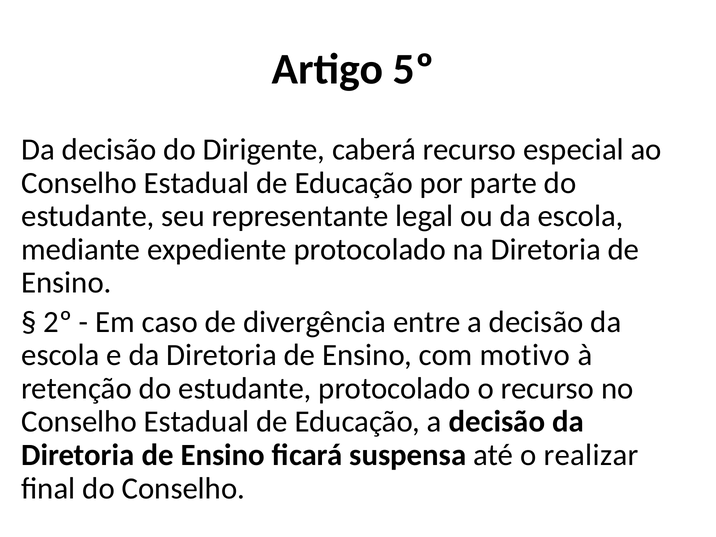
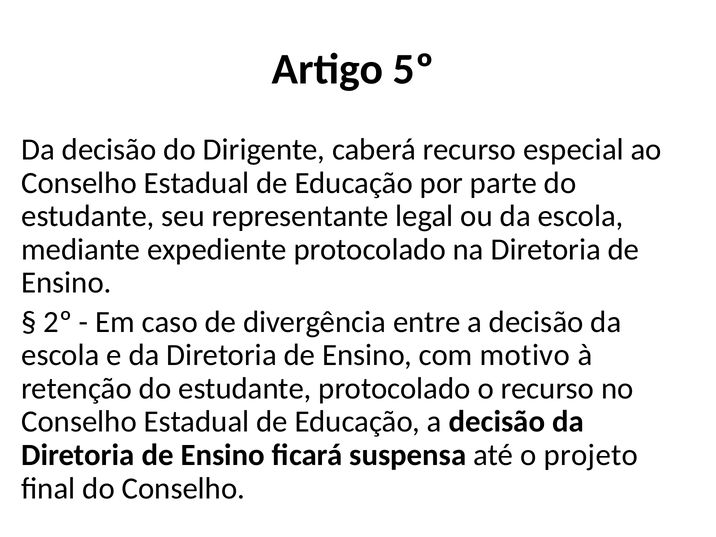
realizar: realizar -> projeto
